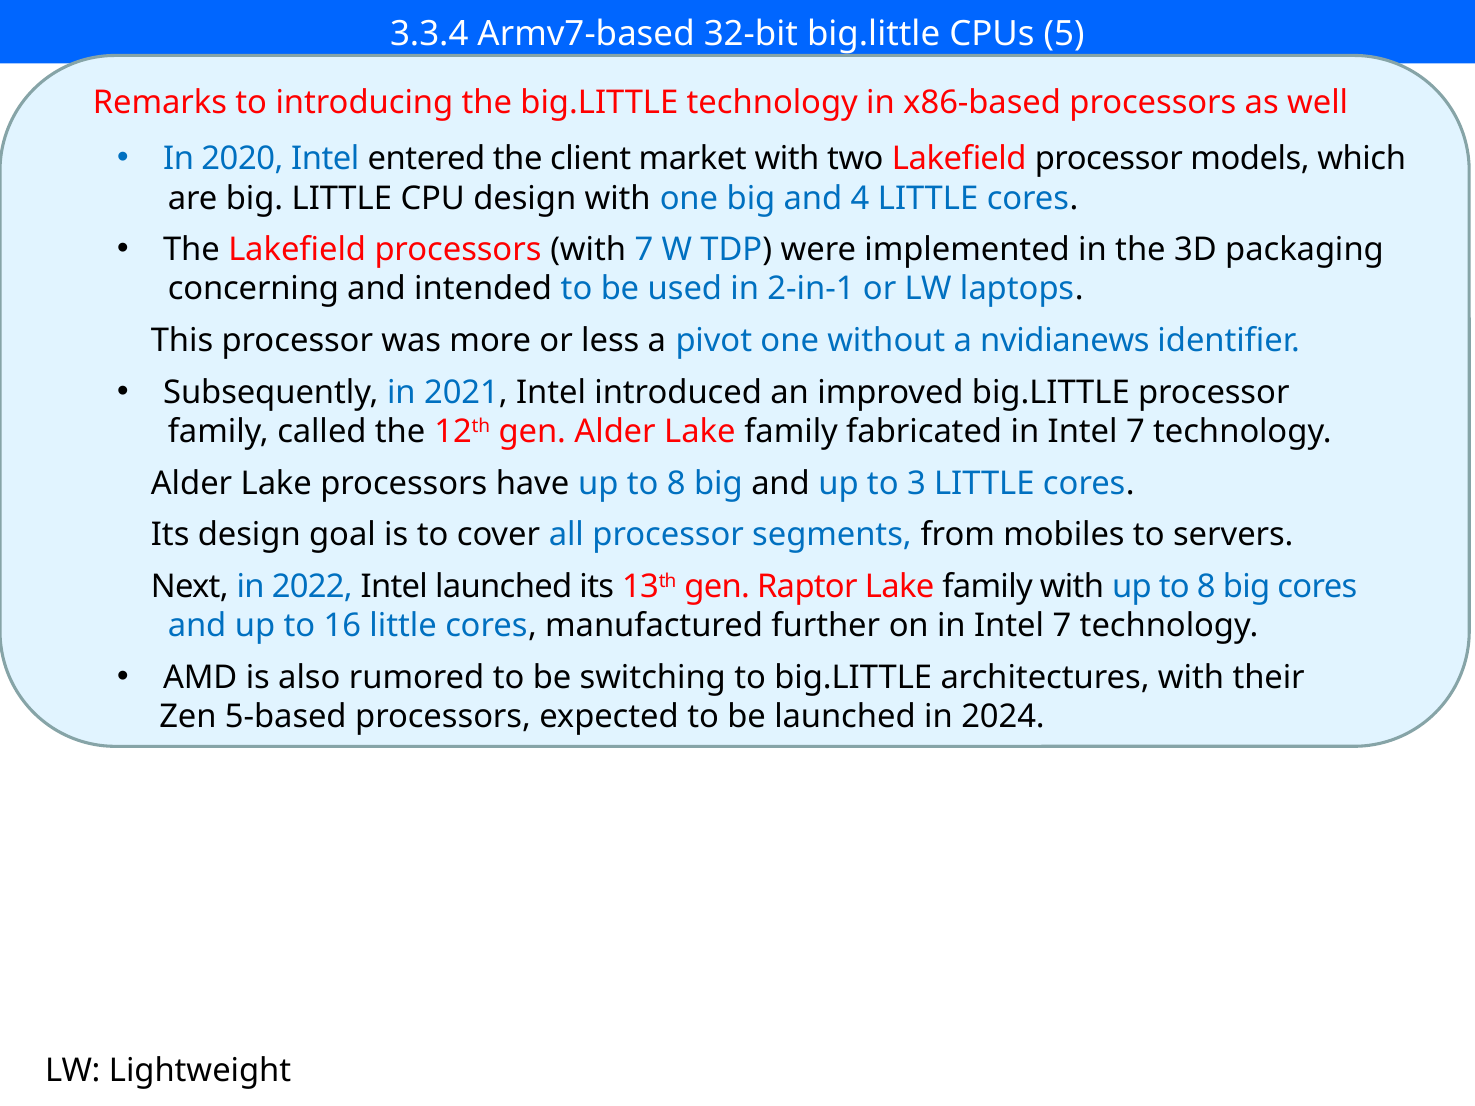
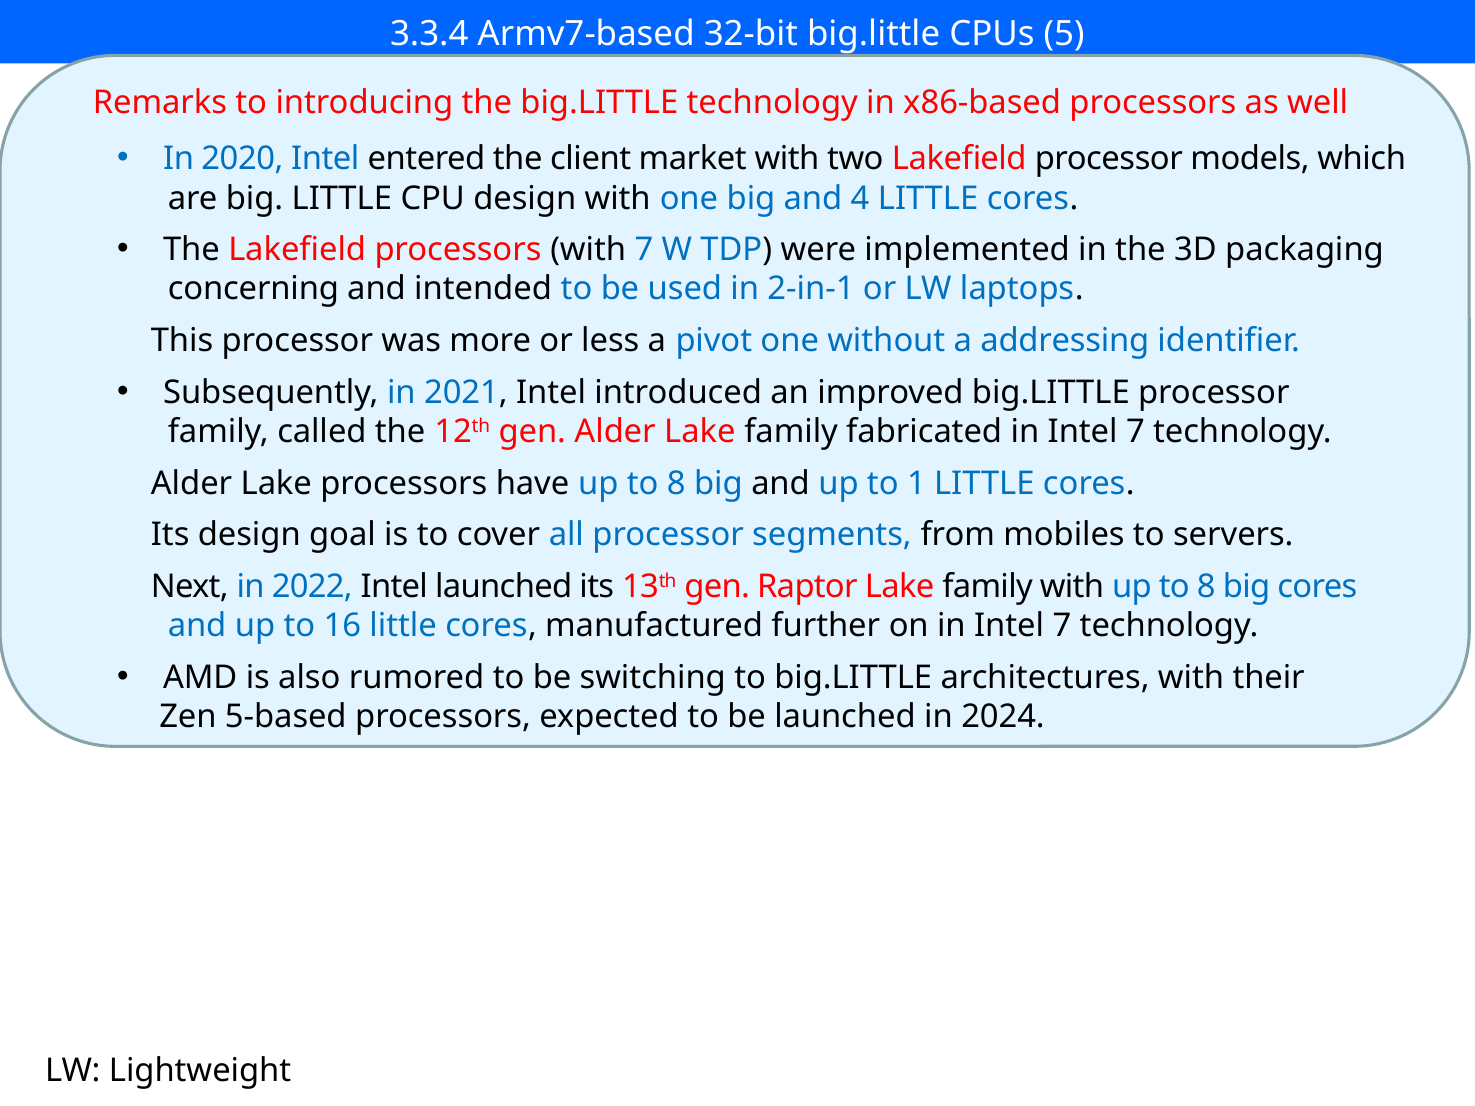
nvidianews: nvidianews -> addressing
3: 3 -> 1
